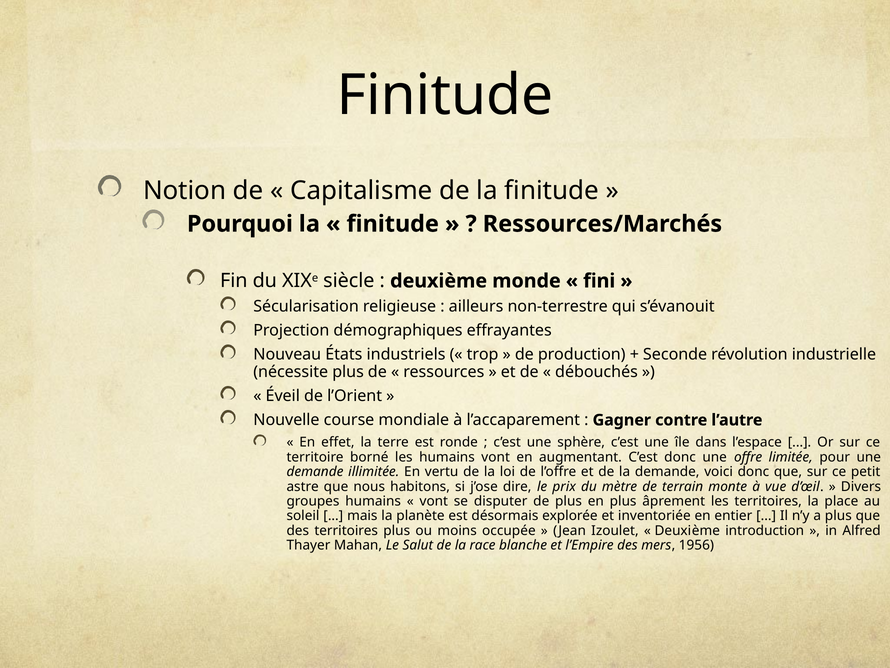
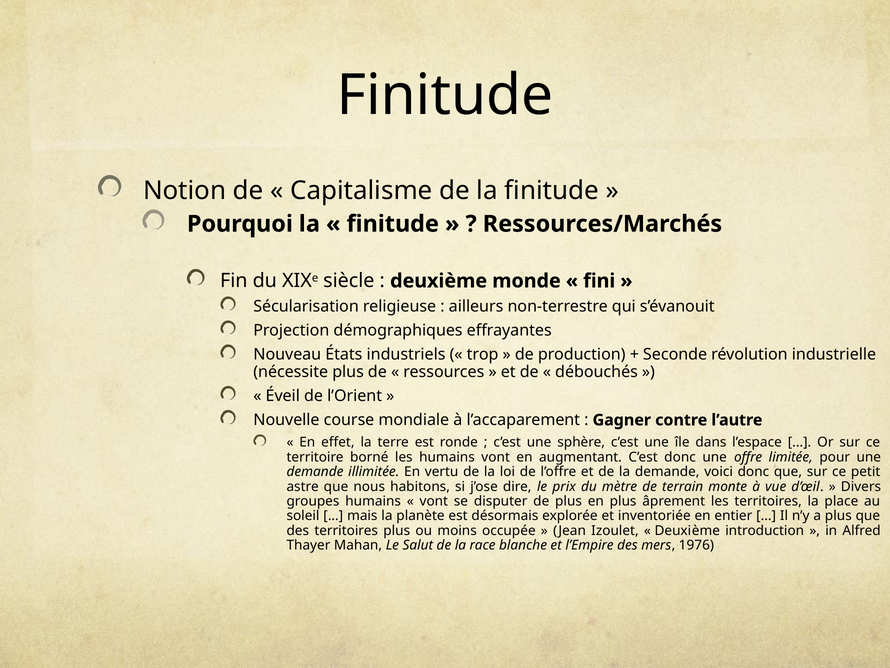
1956: 1956 -> 1976
